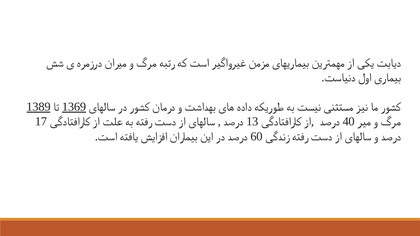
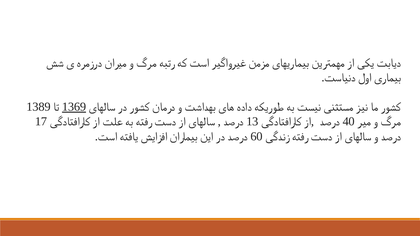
1389 underline: present -> none
